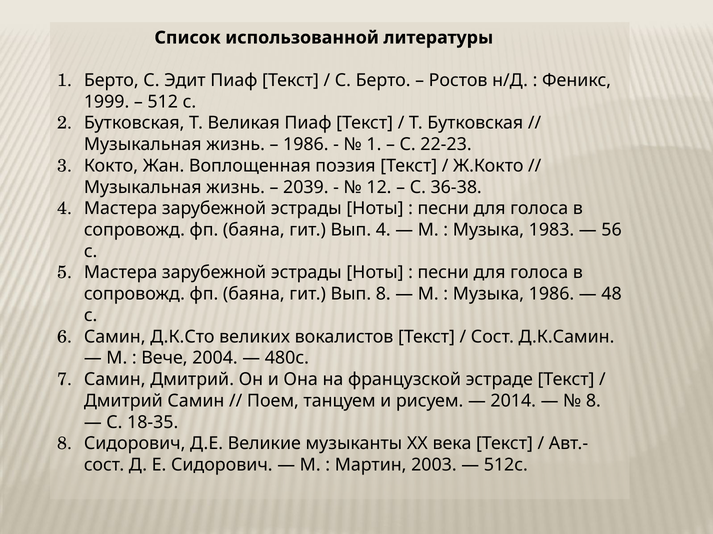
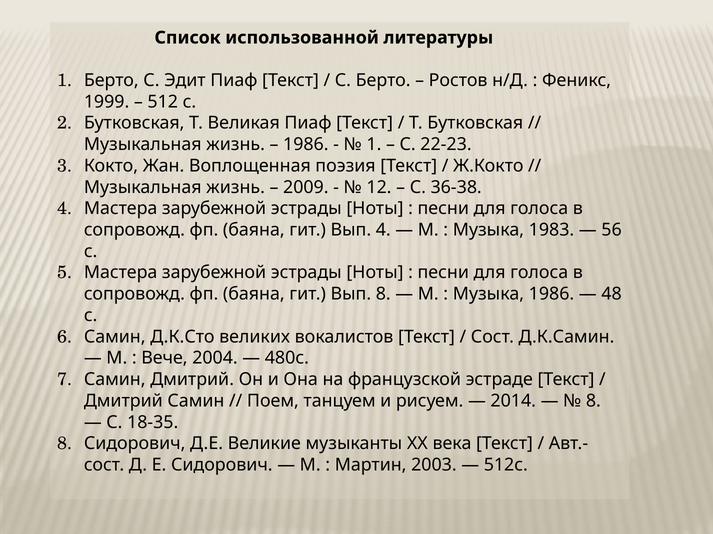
2039: 2039 -> 2009
